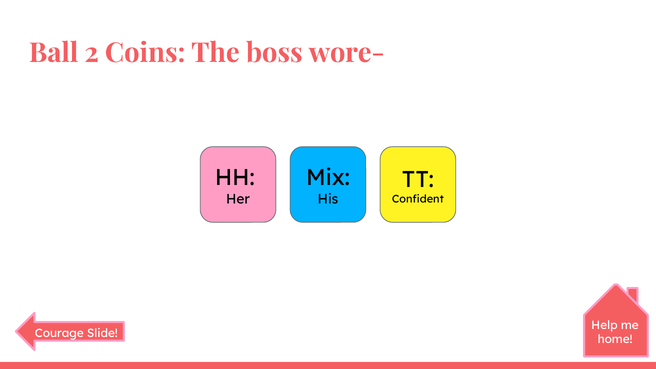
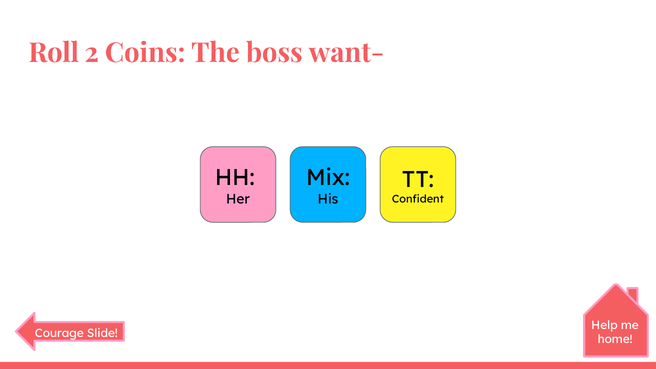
Ball: Ball -> Roll
wore-: wore- -> want-
